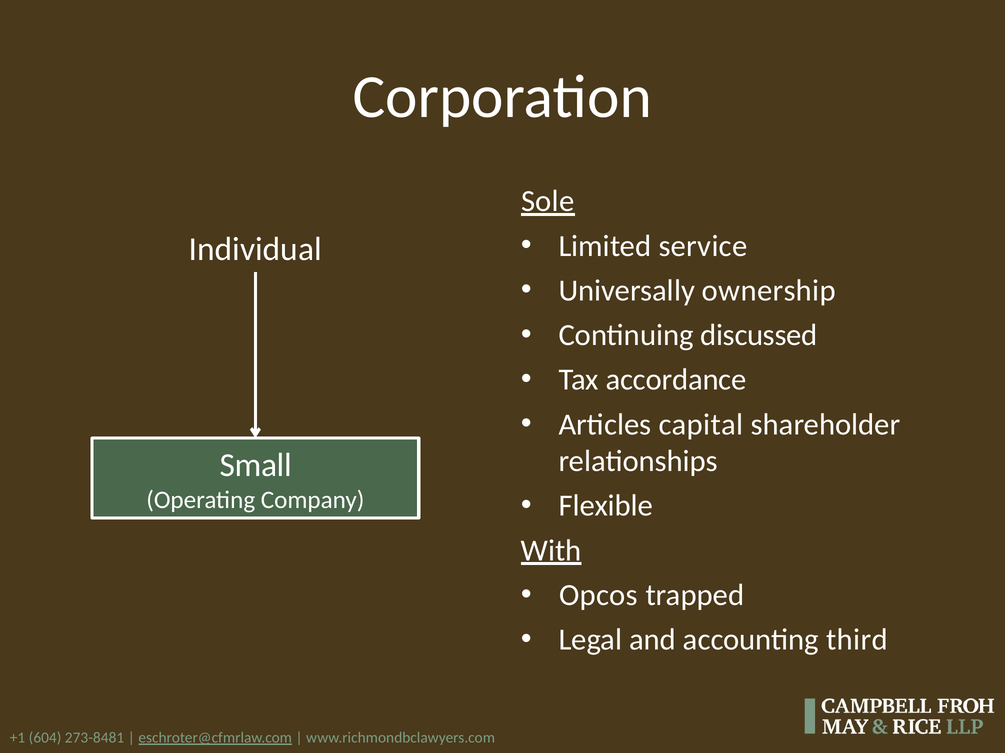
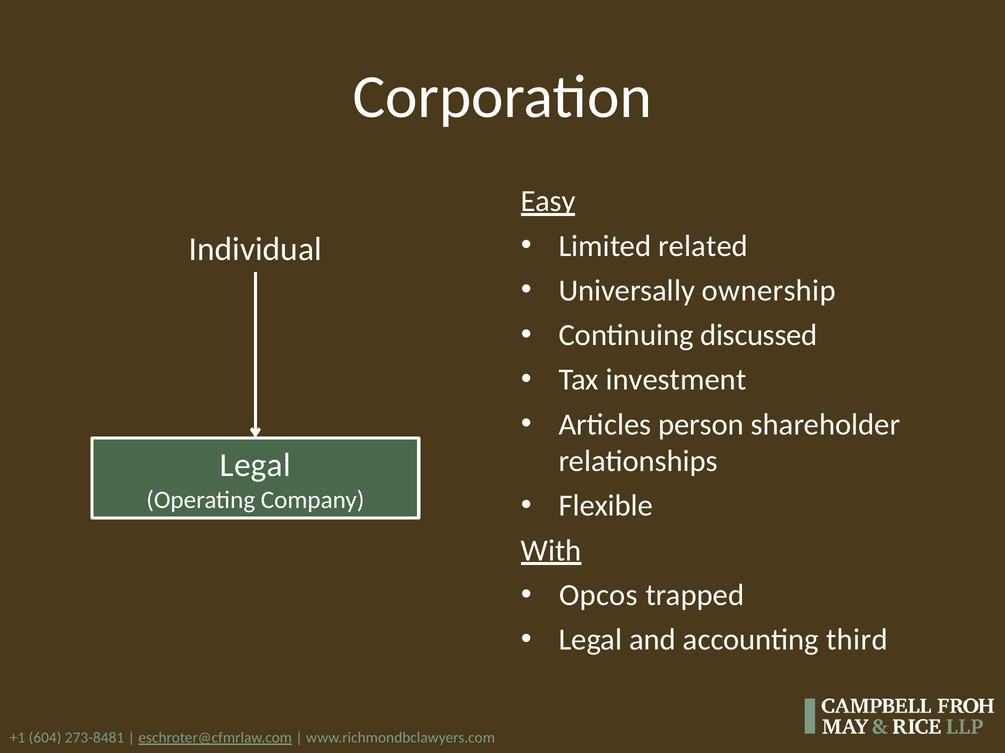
Sole: Sole -> Easy
service: service -> related
accordance: accordance -> investment
capital: capital -> person
Small at (256, 466): Small -> Legal
